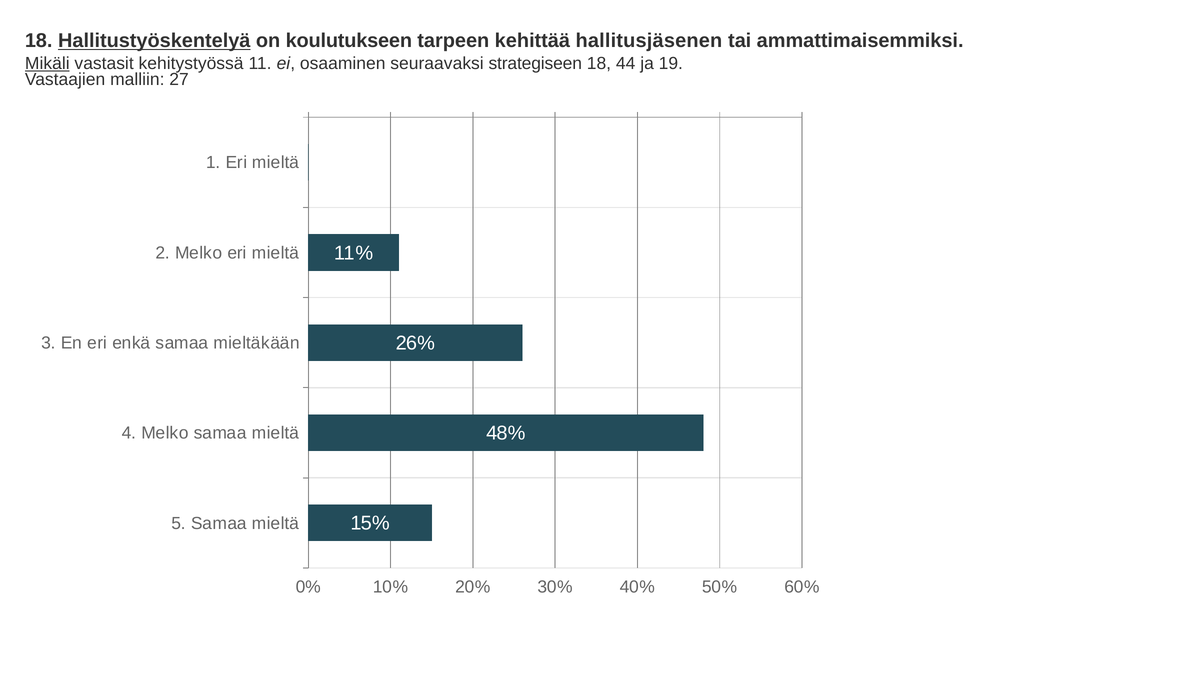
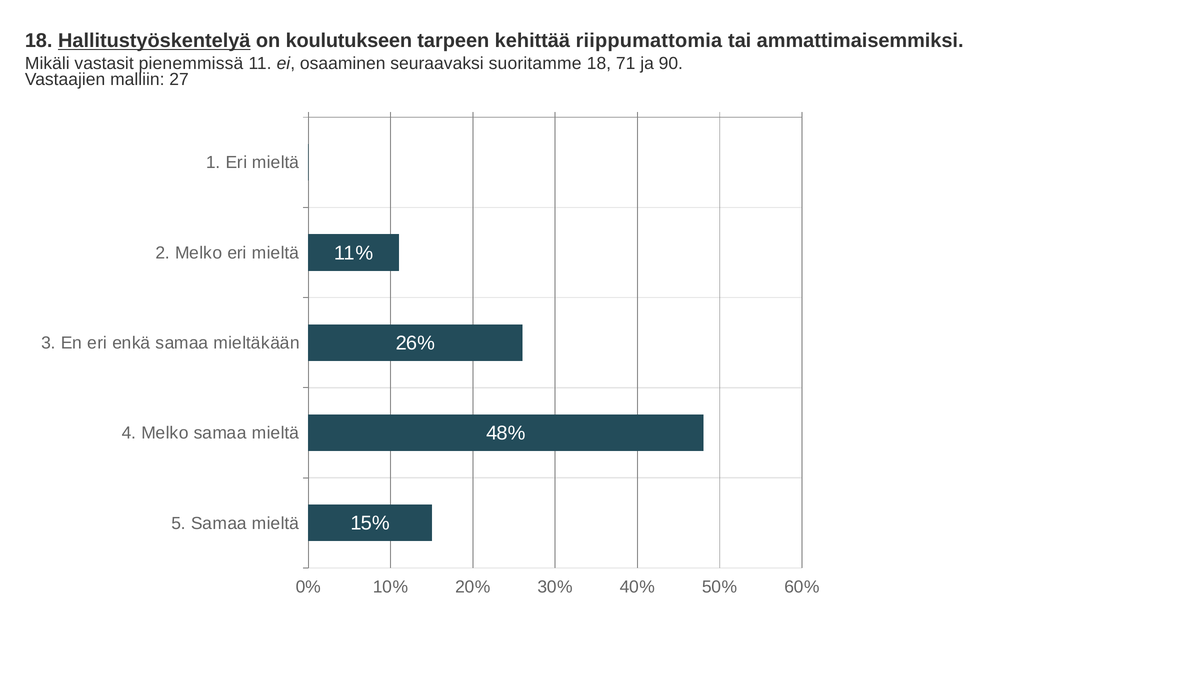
hallitusjäsenen: hallitusjäsenen -> riippumattomia
Mikäli underline: present -> none
kehitystyössä: kehitystyössä -> pienemmissä
strategiseen: strategiseen -> suoritamme
44: 44 -> 71
19: 19 -> 90
